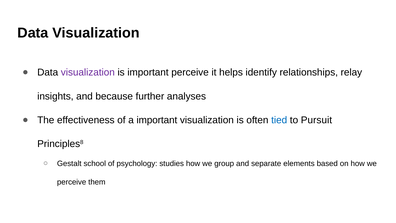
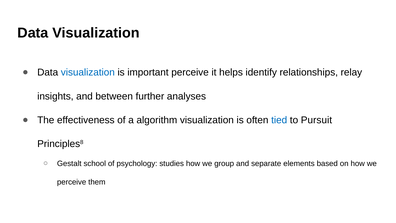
visualization at (88, 72) colour: purple -> blue
because: because -> between
a important: important -> algorithm
